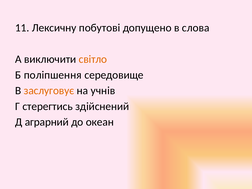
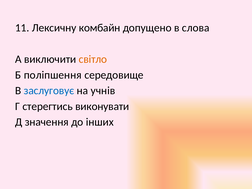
побутові: побутові -> комбайн
заслуговує colour: orange -> blue
здійснений: здійснений -> виконувати
аграрний: аграрний -> значення
океан: океан -> інших
